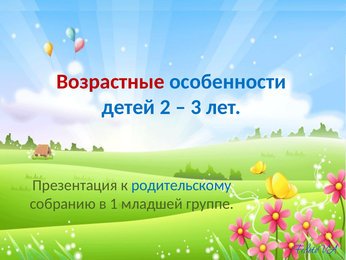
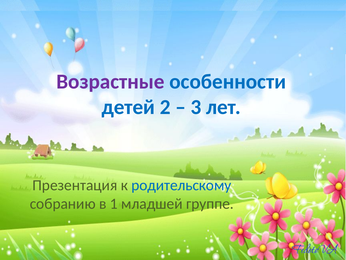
Возрастные colour: red -> purple
